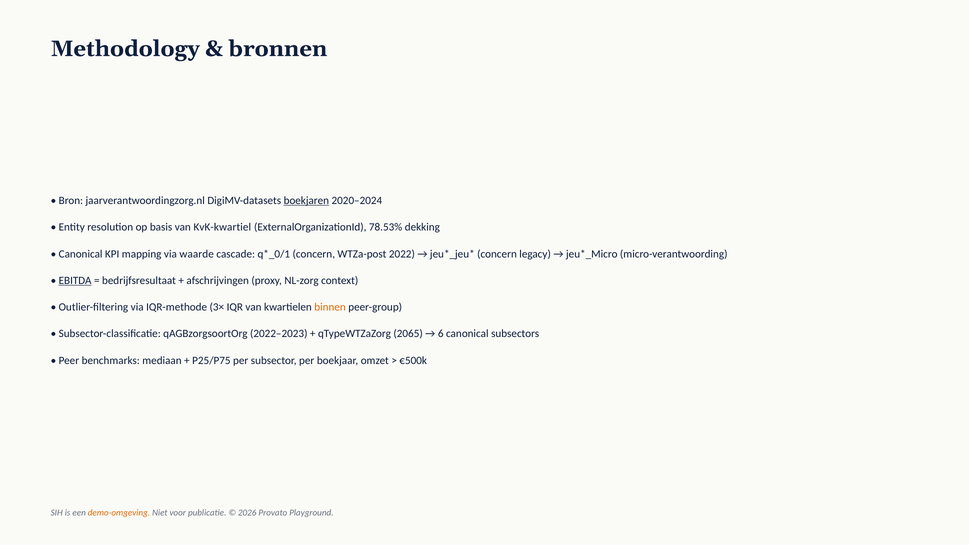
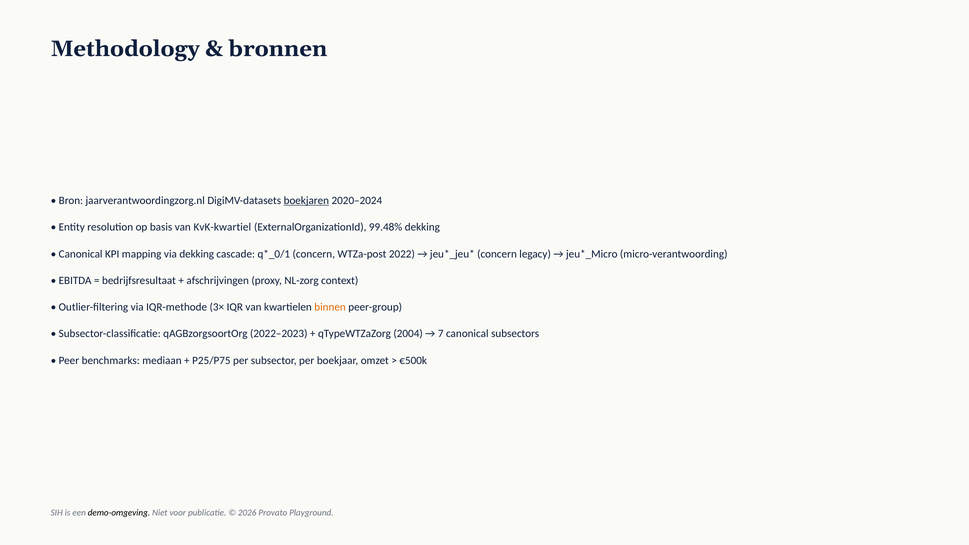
78.53%: 78.53% -> 99.48%
via waarde: waarde -> dekking
EBITDA underline: present -> none
2065: 2065 -> 2004
6: 6 -> 7
demo-omgeving colour: orange -> black
